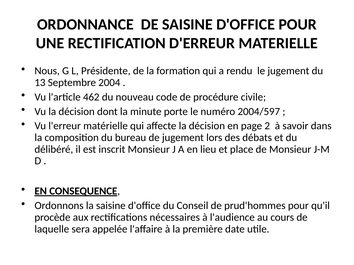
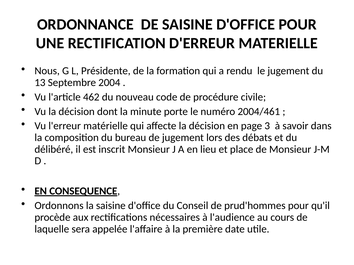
2004/597: 2004/597 -> 2004/461
2: 2 -> 3
